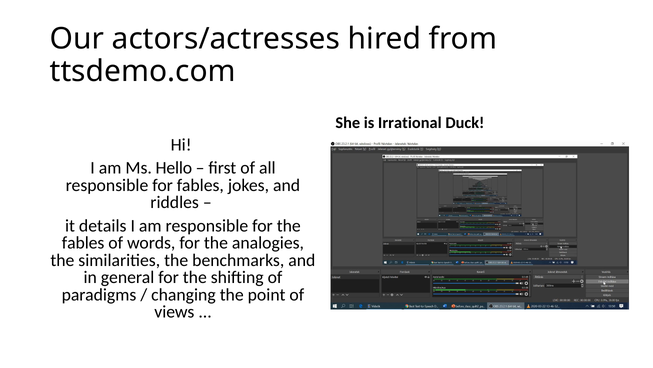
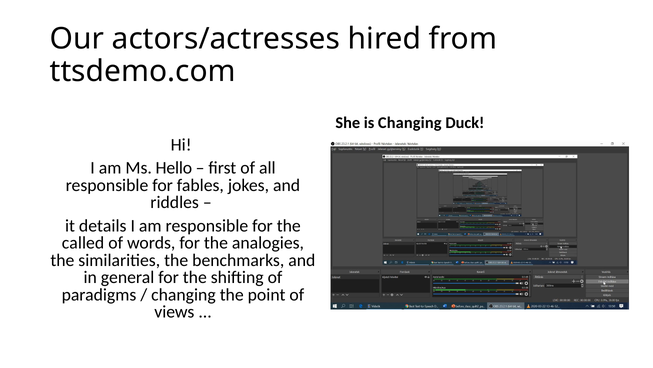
is Irrational: Irrational -> Changing
fables at (83, 243): fables -> called
